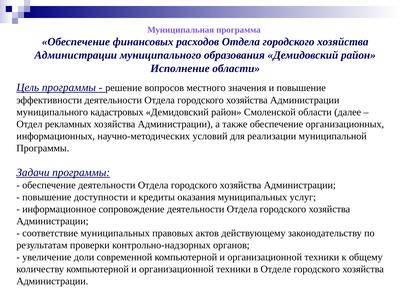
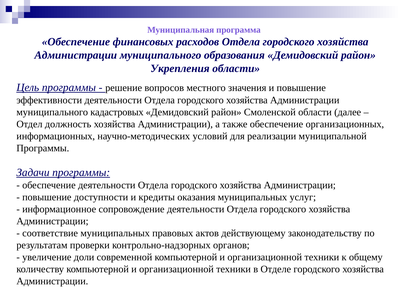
Исполнение: Исполнение -> Укрепления
рекламных: рекламных -> должность
